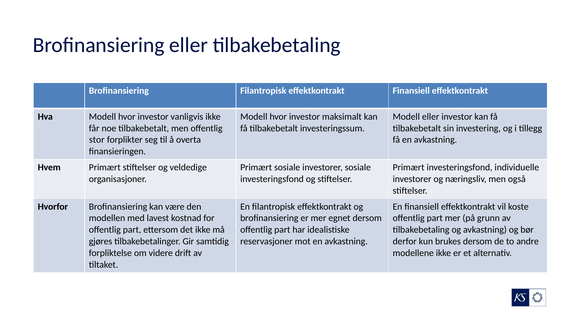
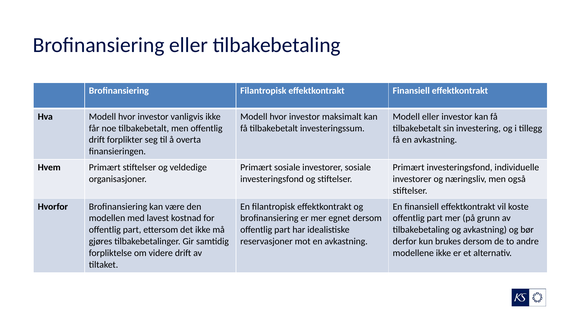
stor at (97, 140): stor -> drift
